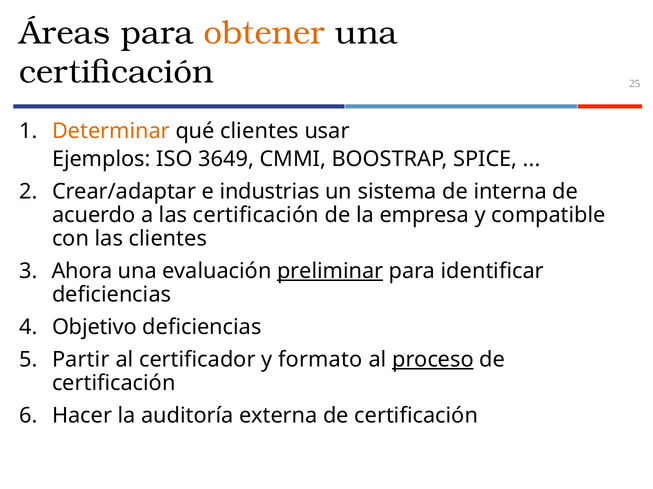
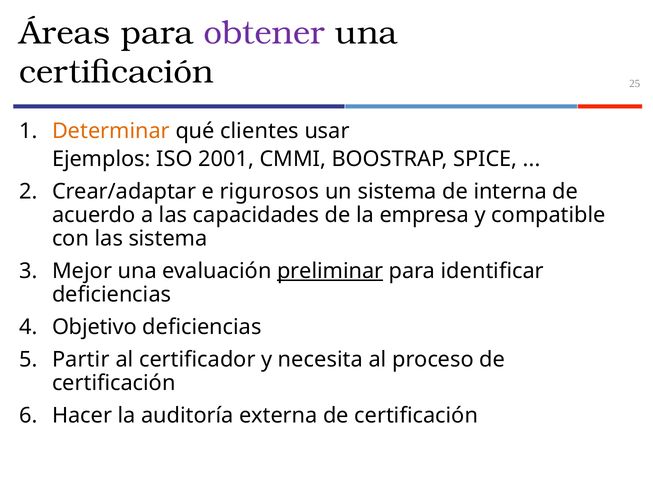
obtener colour: orange -> purple
3649: 3649 -> 2001
industrias: industrias -> rigurosos
las certificación: certificación -> capacidades
las clientes: clientes -> sistema
Ahora: Ahora -> Mejor
formato: formato -> necesita
proceso underline: present -> none
